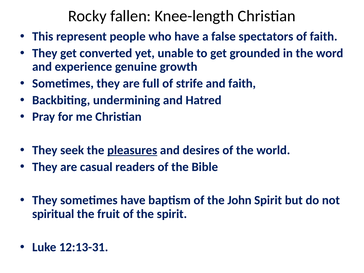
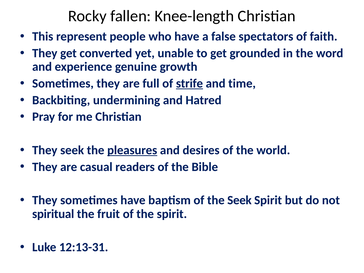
strife underline: none -> present
and faith: faith -> time
the John: John -> Seek
